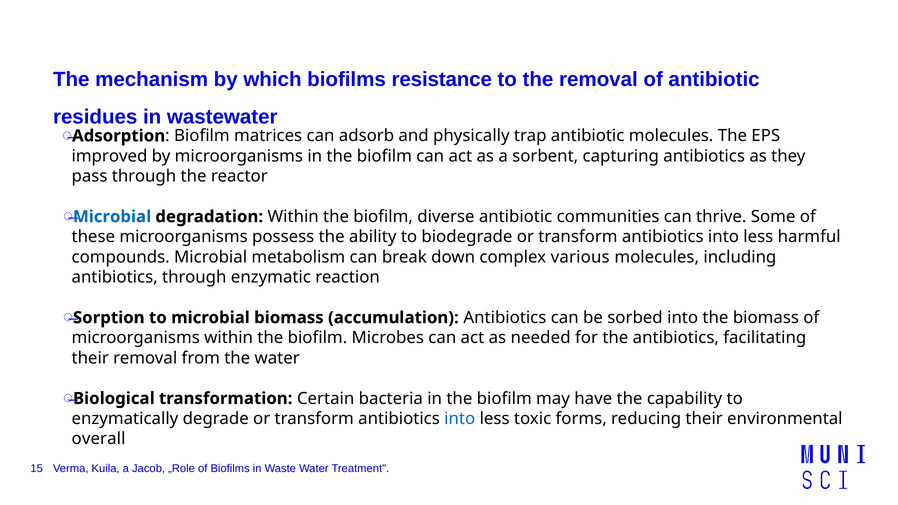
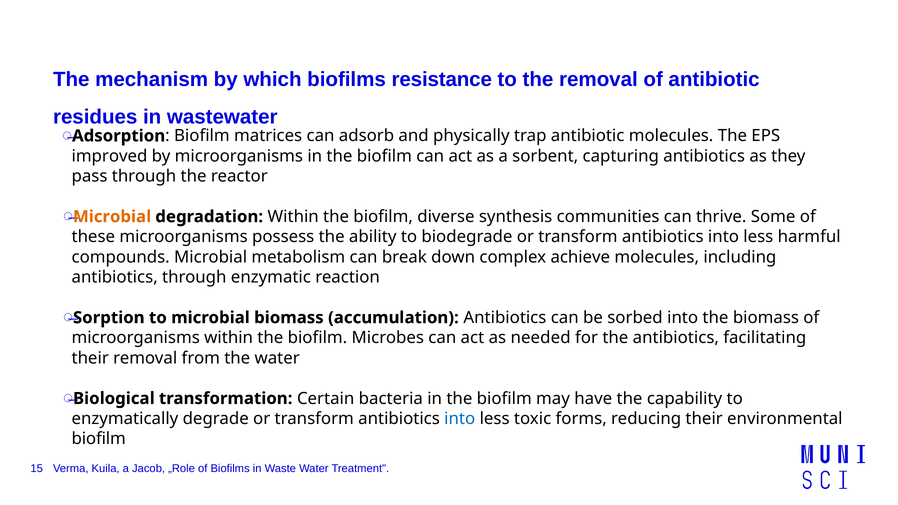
Microbial at (112, 217) colour: blue -> orange
diverse antibiotic: antibiotic -> synthesis
various: various -> achieve
overall at (99, 439): overall -> biofilm
